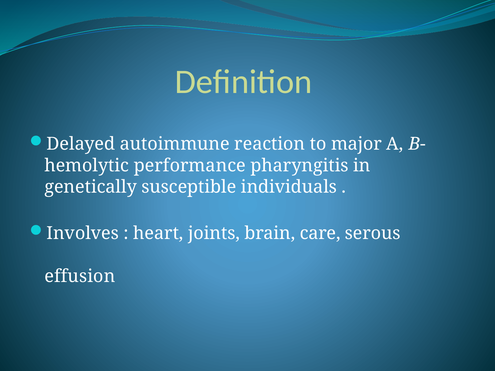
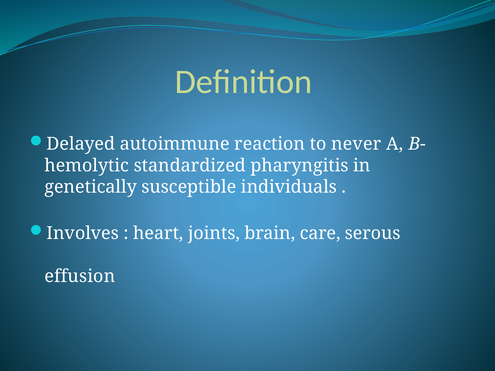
major: major -> never
performance: performance -> standardized
